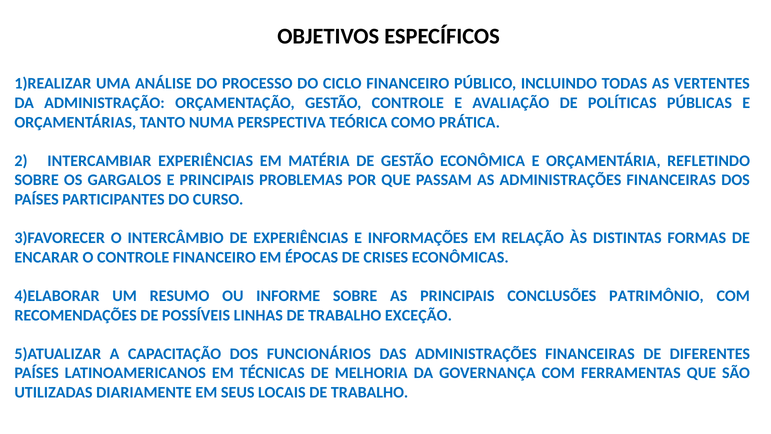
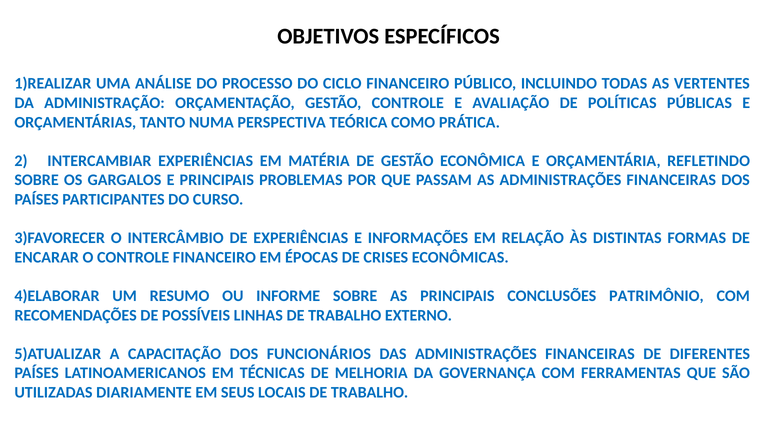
EXCEÇÃO: EXCEÇÃO -> EXTERNO
